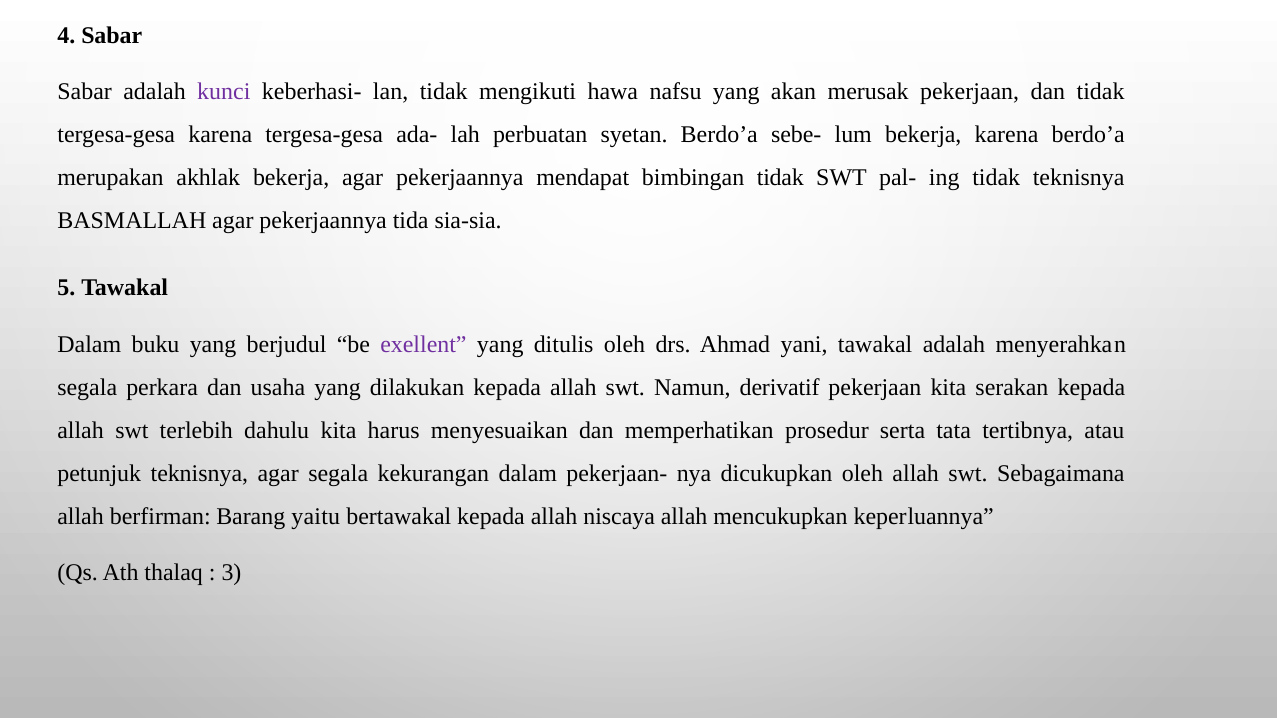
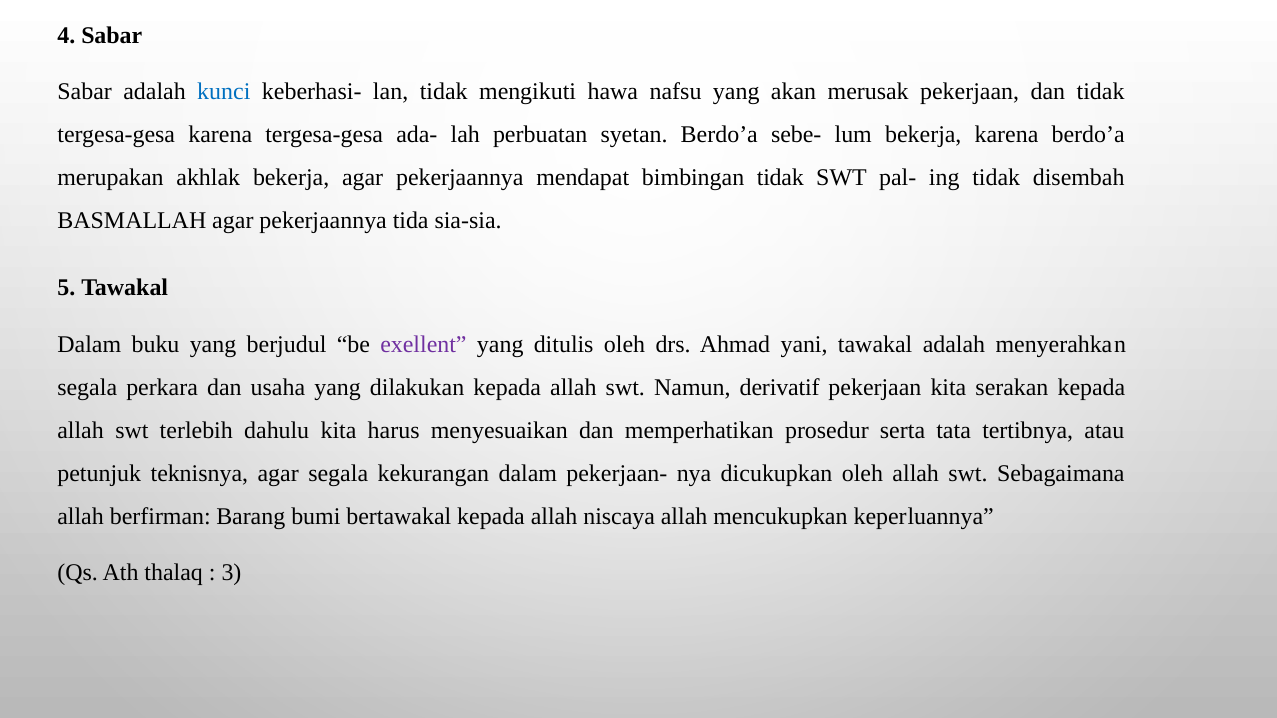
kunci colour: purple -> blue
tidak teknisnya: teknisnya -> disembah
yaitu: yaitu -> bumi
